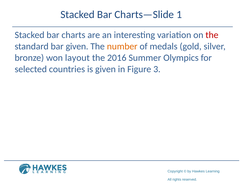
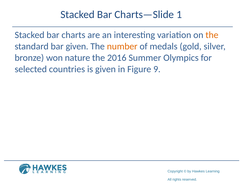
the at (212, 35) colour: red -> orange
layout: layout -> nature
3: 3 -> 9
